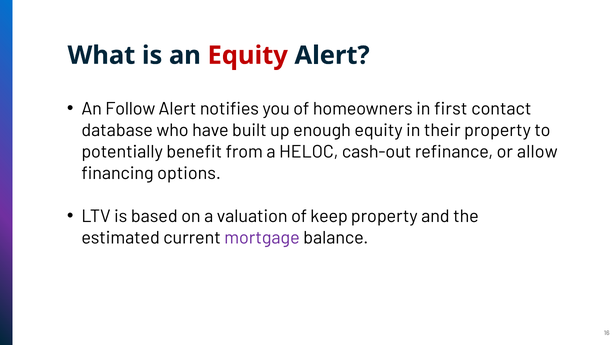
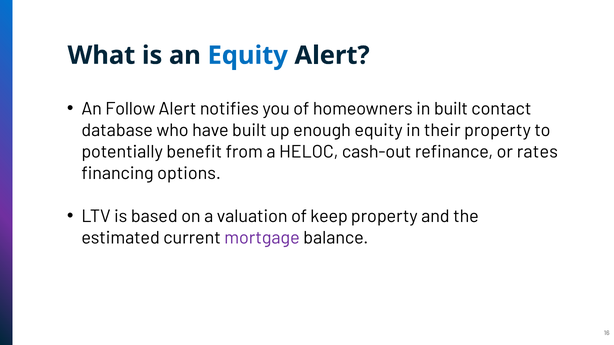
Equity at (248, 55) colour: red -> blue
in first: first -> built
allow: allow -> rates
